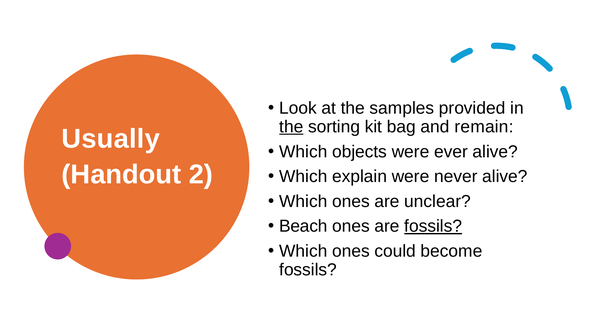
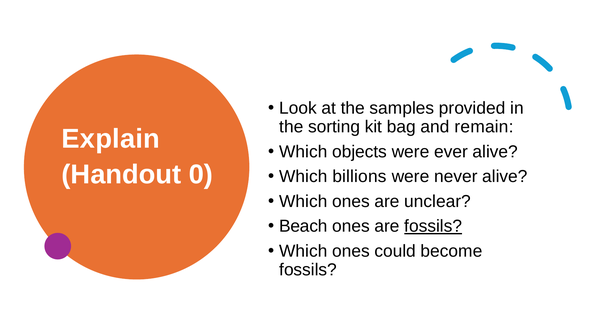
the at (291, 127) underline: present -> none
Usually: Usually -> Explain
2: 2 -> 0
explain: explain -> billions
